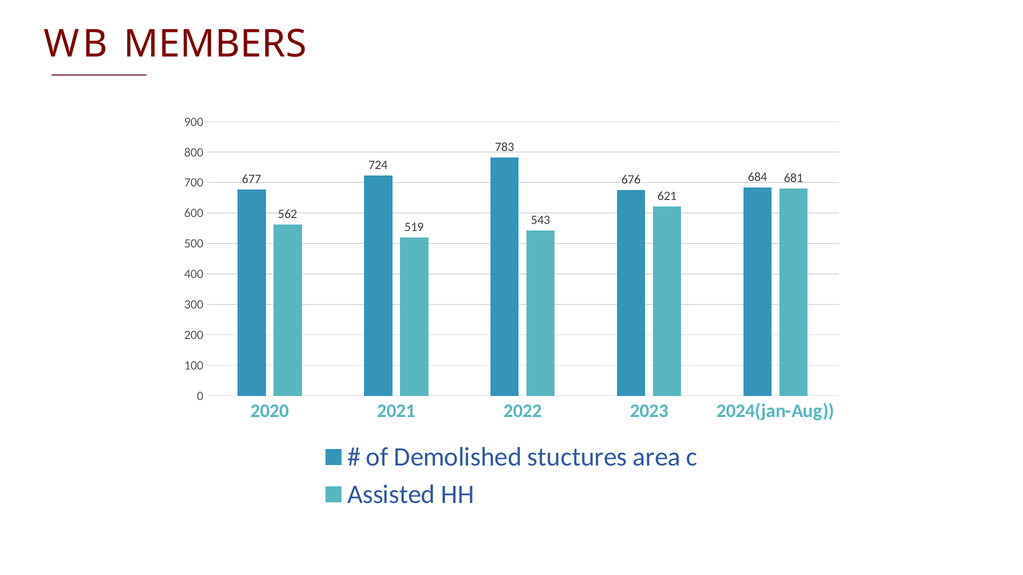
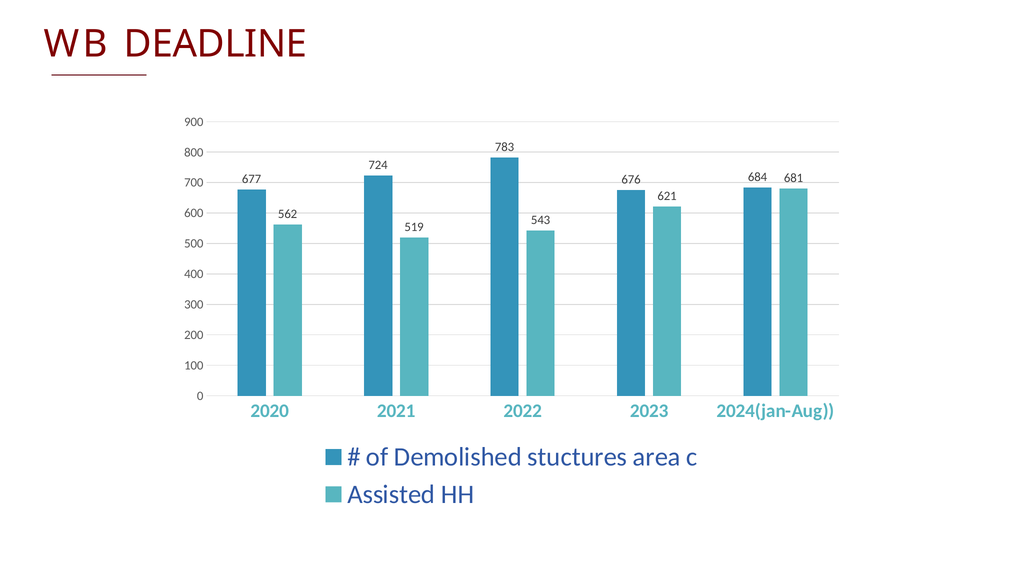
MEMBERS: MEMBERS -> DEADLINE
